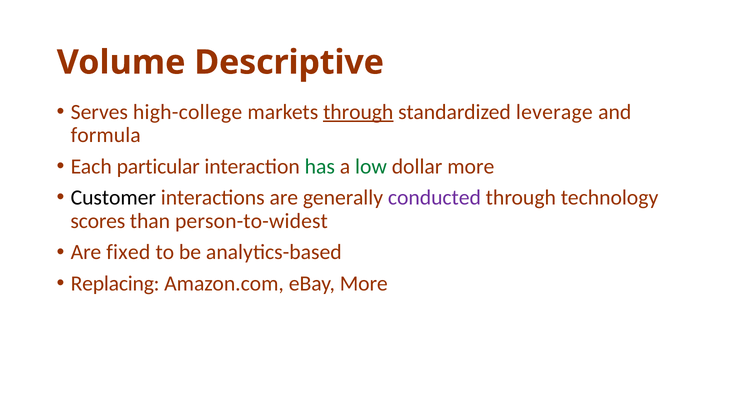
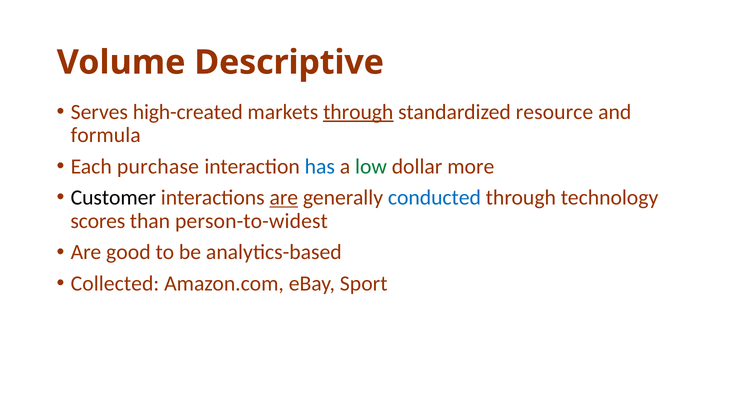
high-college: high-college -> high-created
leverage: leverage -> resource
particular: particular -> purchase
has colour: green -> blue
are at (284, 198) underline: none -> present
conducted colour: purple -> blue
fixed: fixed -> good
Replacing: Replacing -> Collected
eBay More: More -> Sport
